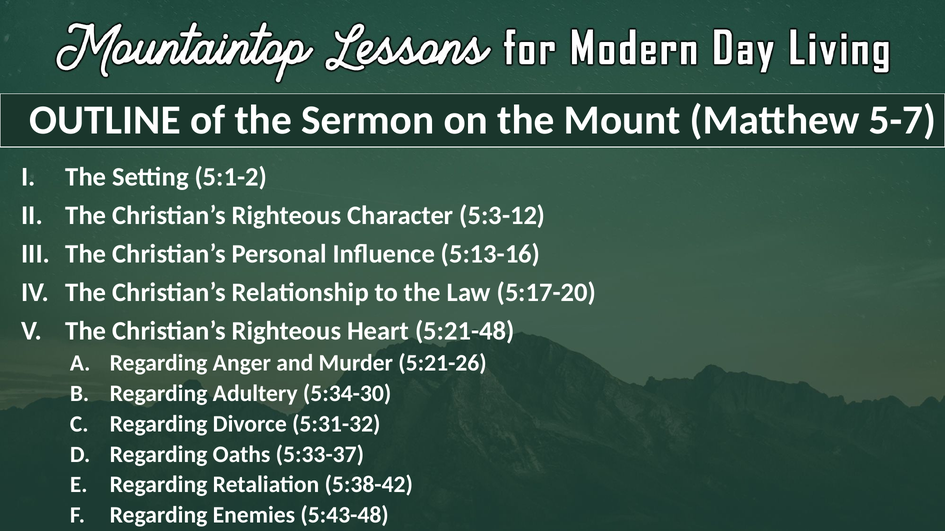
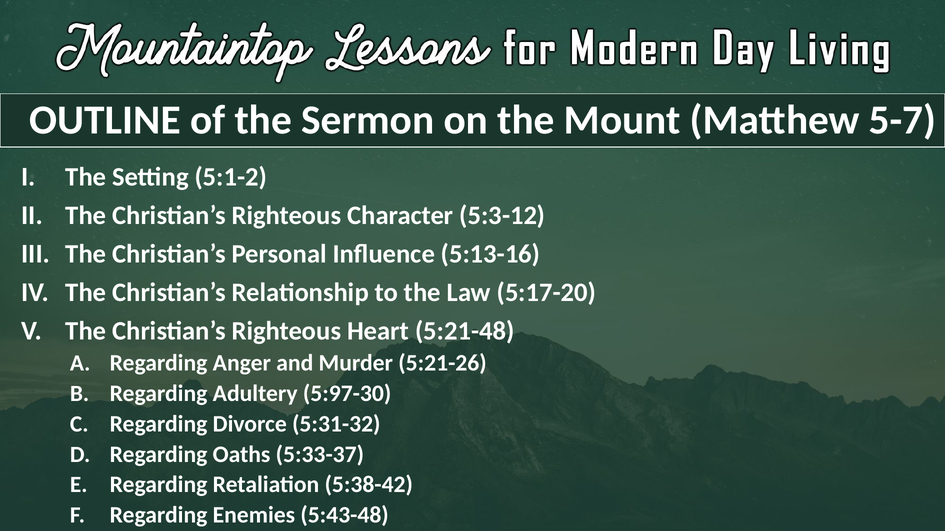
5:34-30: 5:34-30 -> 5:97-30
